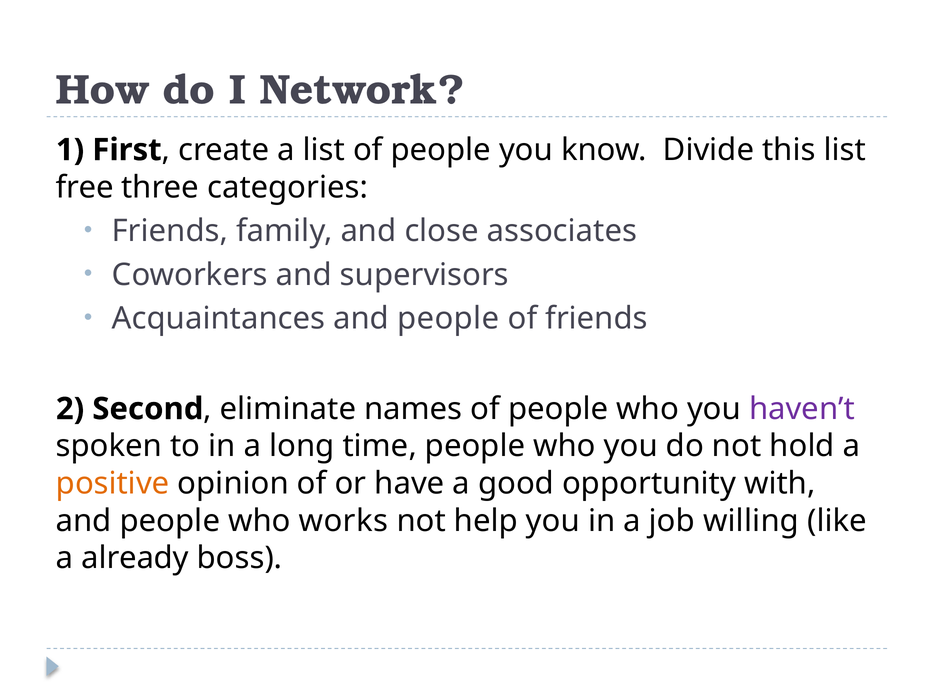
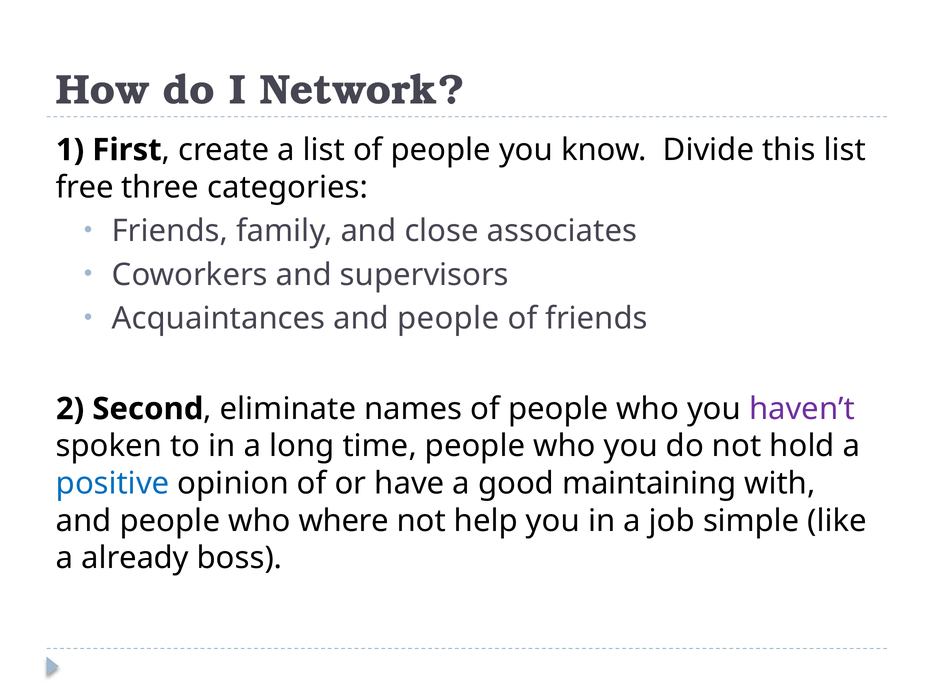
positive colour: orange -> blue
opportunity: opportunity -> maintaining
works: works -> where
willing: willing -> simple
